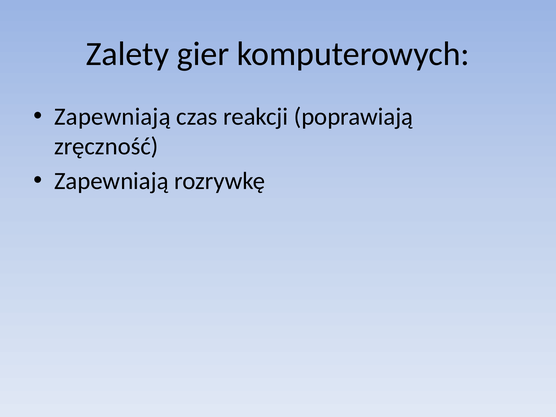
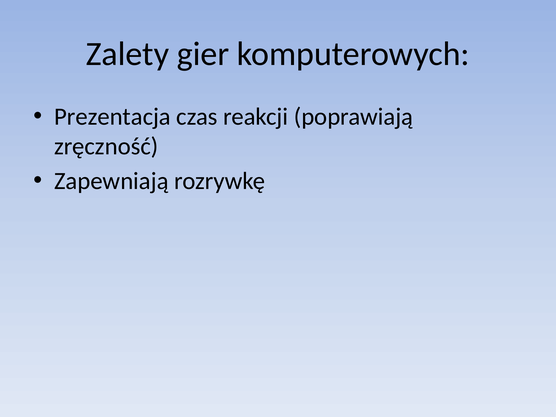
Zapewniają at (112, 117): Zapewniają -> Prezentacja
